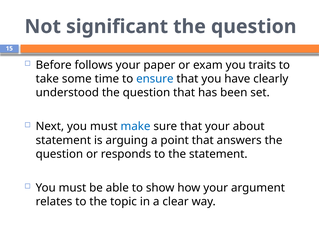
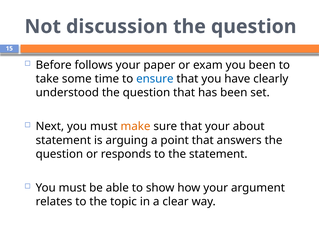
significant: significant -> discussion
you traits: traits -> been
make colour: blue -> orange
